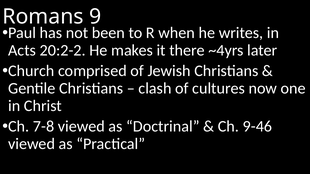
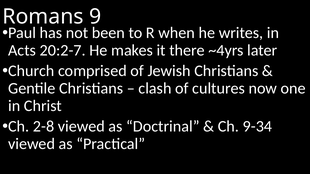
20:2-2: 20:2-2 -> 20:2-7
7-8: 7-8 -> 2-8
9-46: 9-46 -> 9-34
